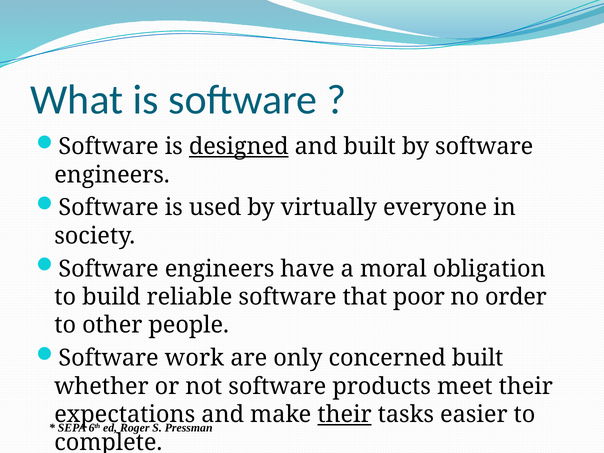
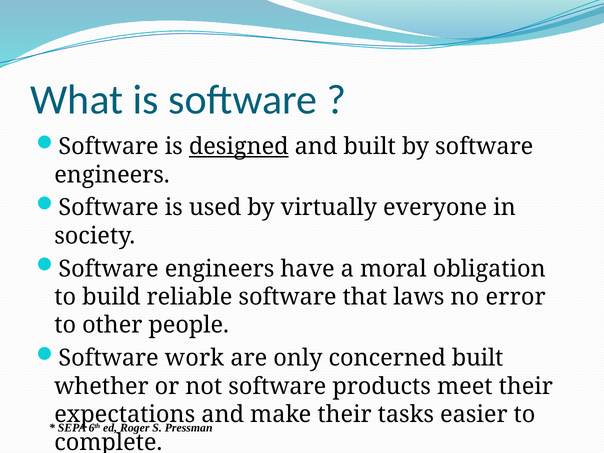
poor: poor -> laws
order: order -> error
their at (345, 415) underline: present -> none
